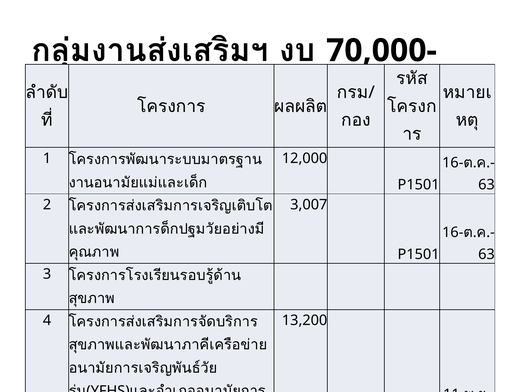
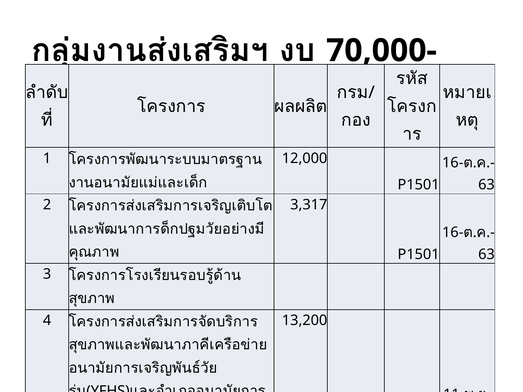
3,007: 3,007 -> 3,317
